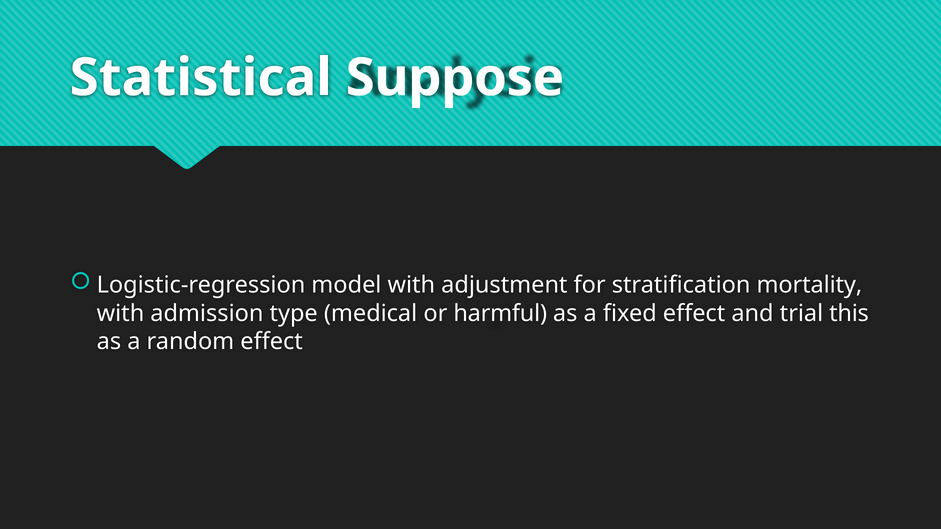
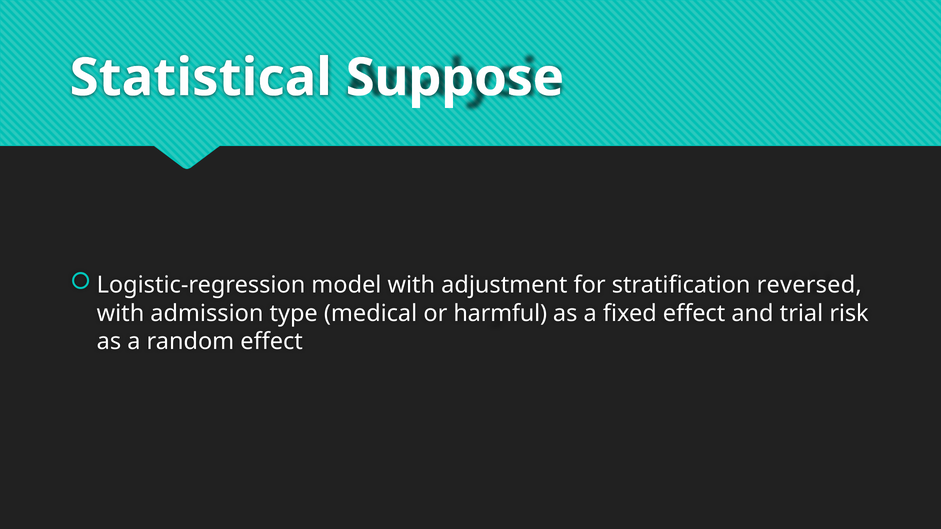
mortality: mortality -> reversed
this: this -> risk
